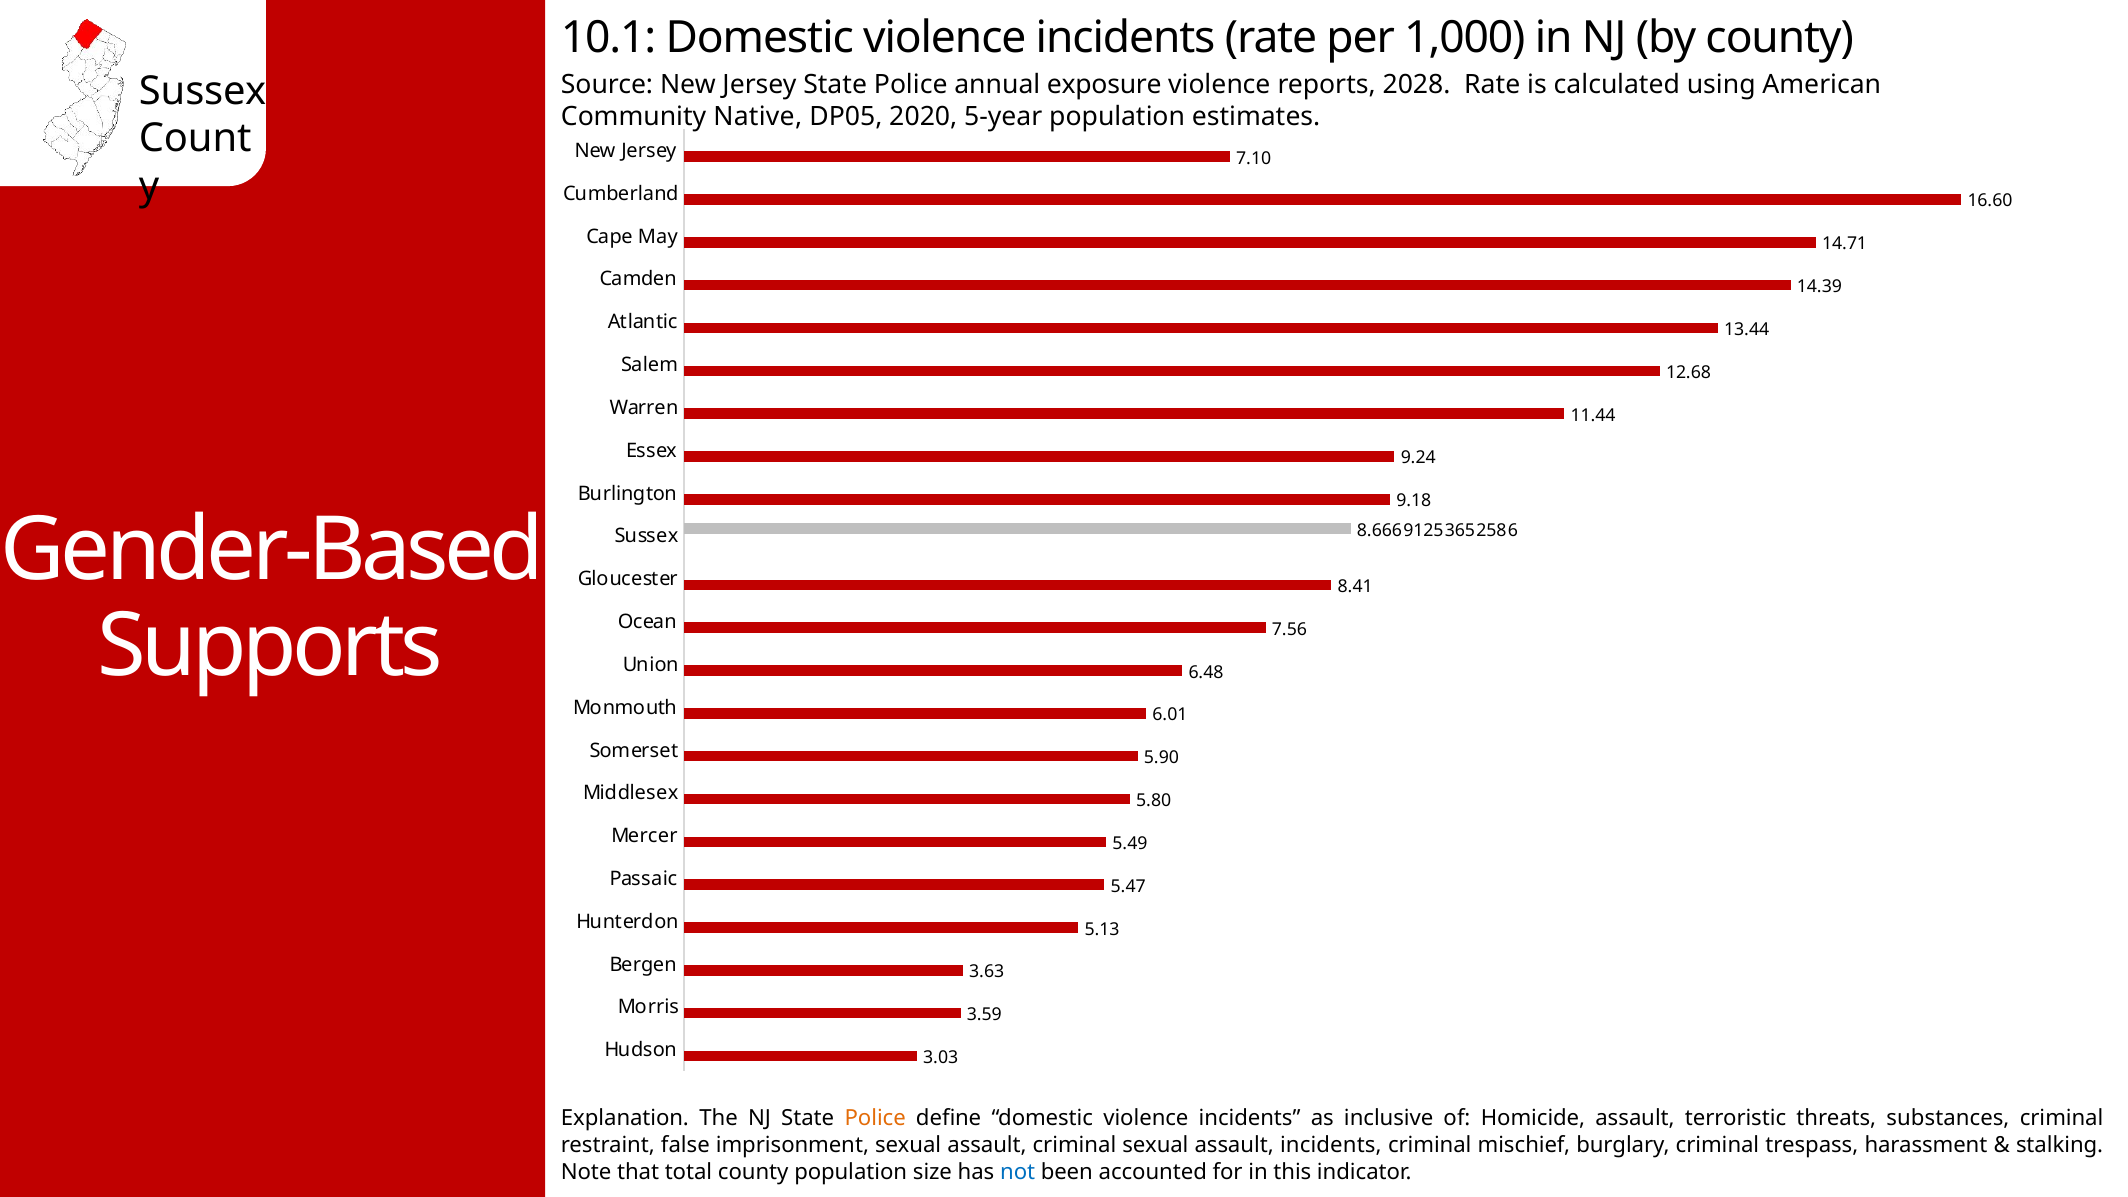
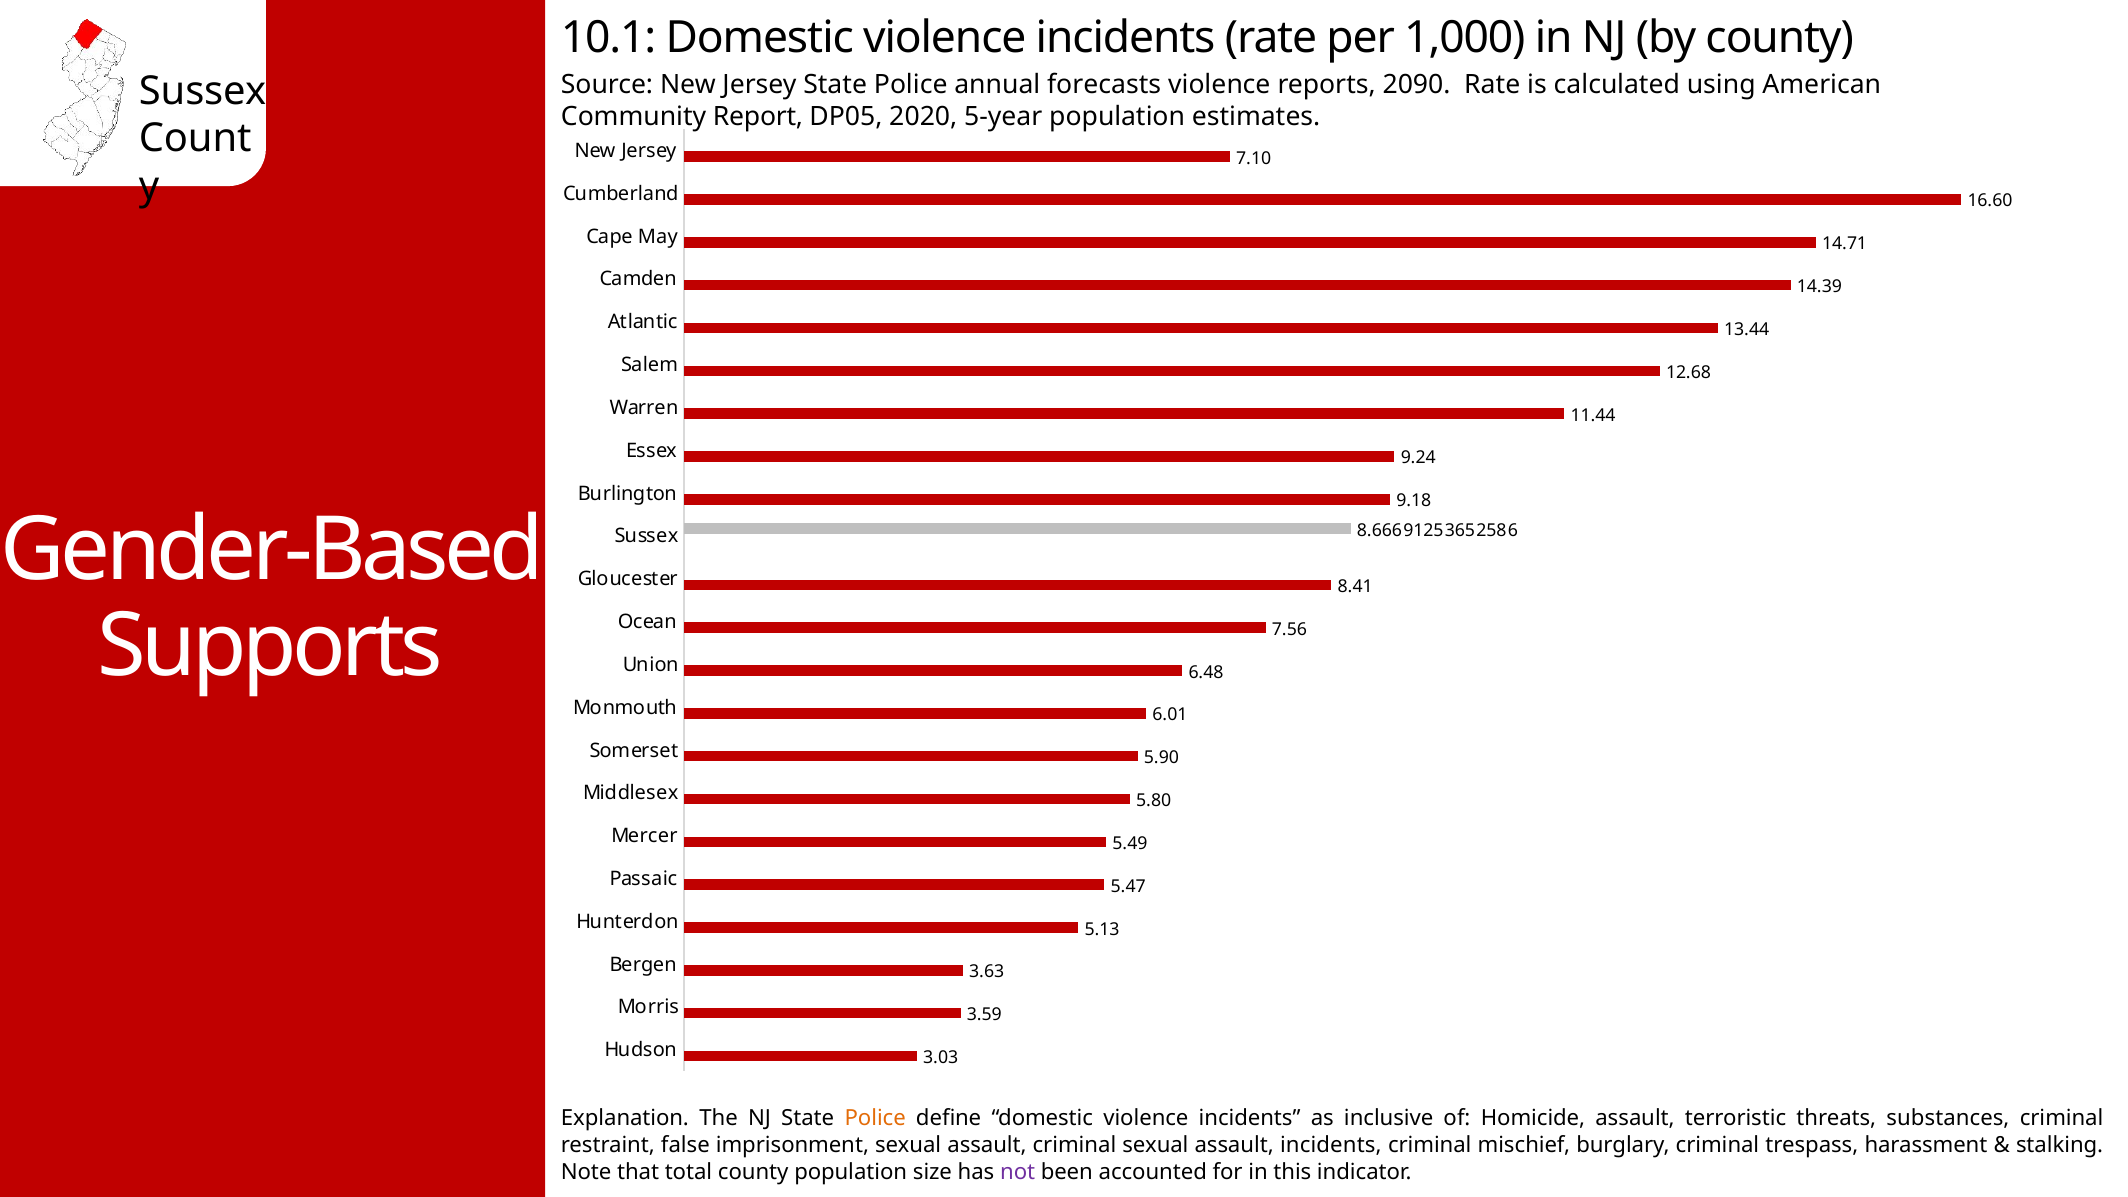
exposure: exposure -> forecasts
2028: 2028 -> 2090
Native: Native -> Report
not colour: blue -> purple
